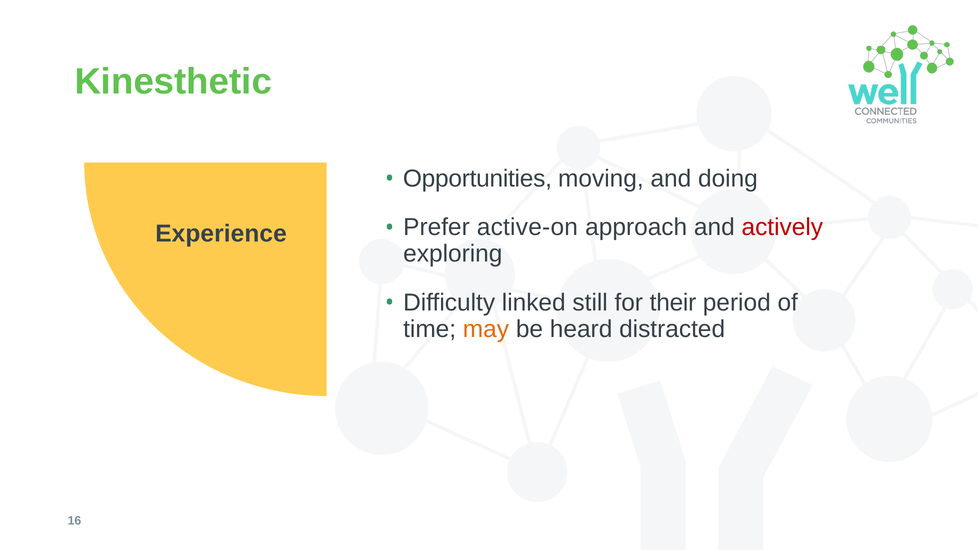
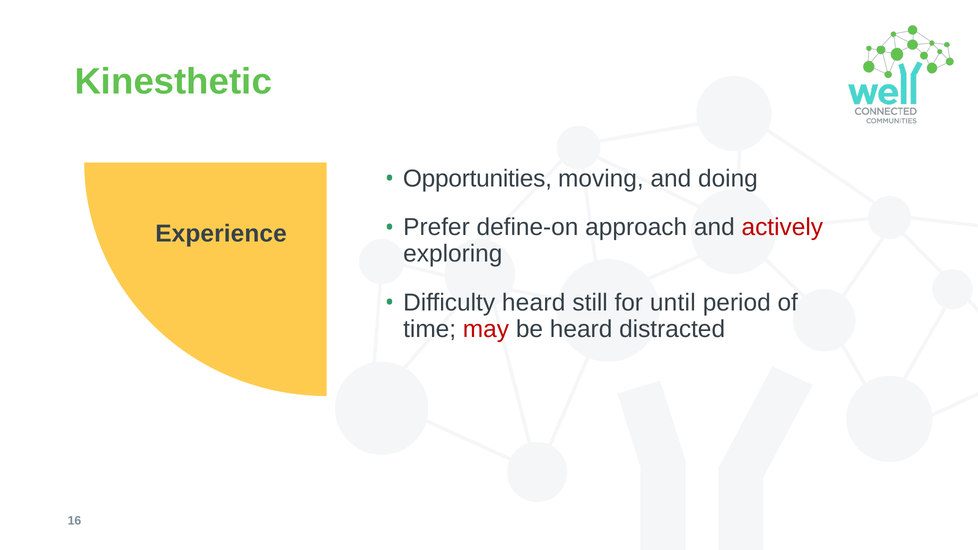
active-on: active-on -> define-on
Difficulty linked: linked -> heard
their: their -> until
may colour: orange -> red
